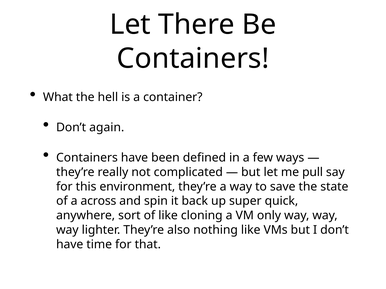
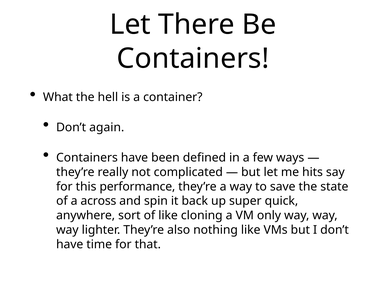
pull: pull -> hits
environment: environment -> performance
